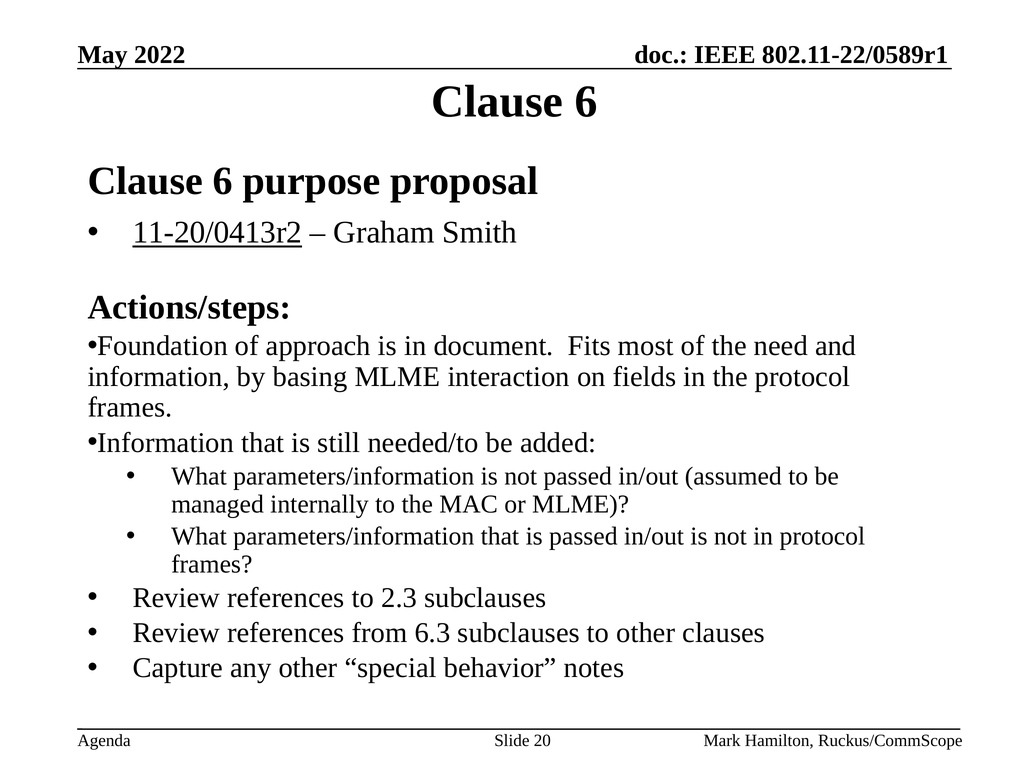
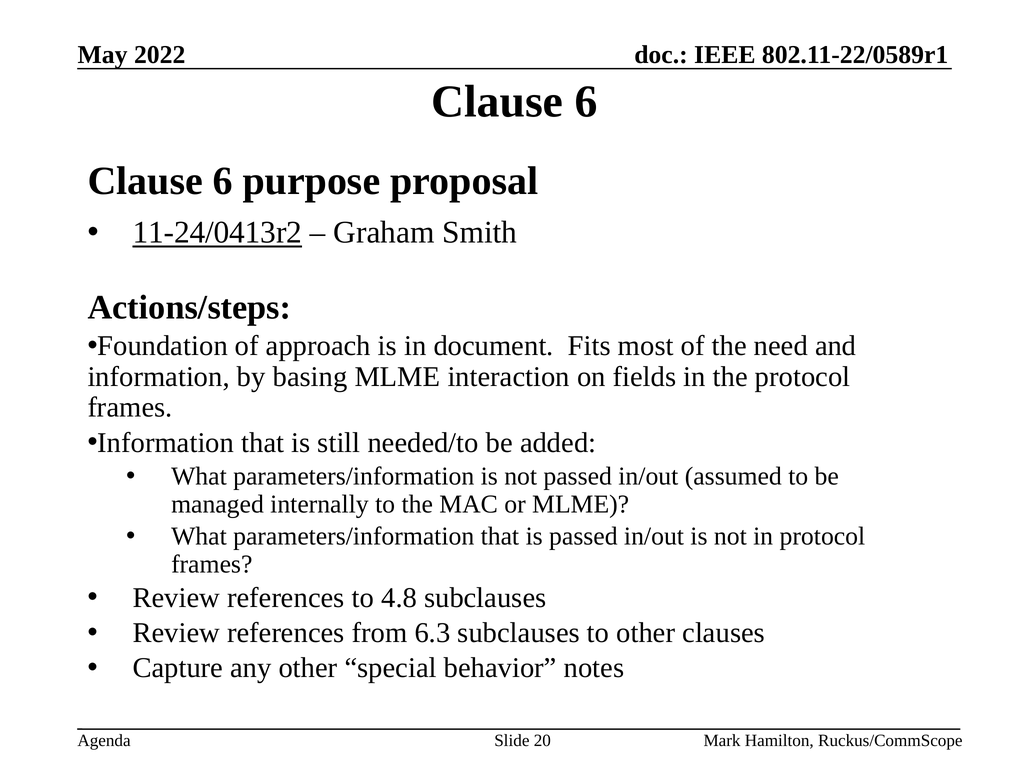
11-20/0413r2: 11-20/0413r2 -> 11-24/0413r2
2.3: 2.3 -> 4.8
